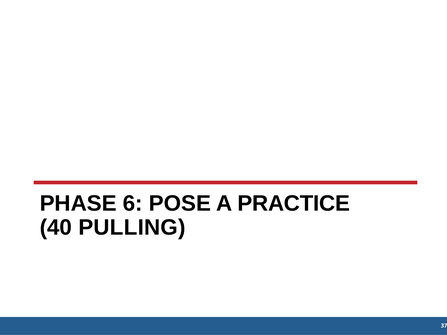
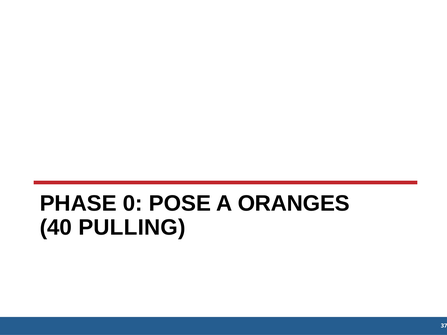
6: 6 -> 0
PRACTICE: PRACTICE -> ORANGES
